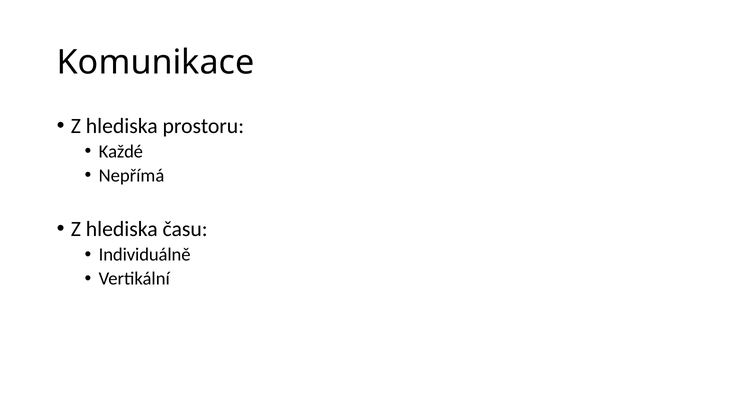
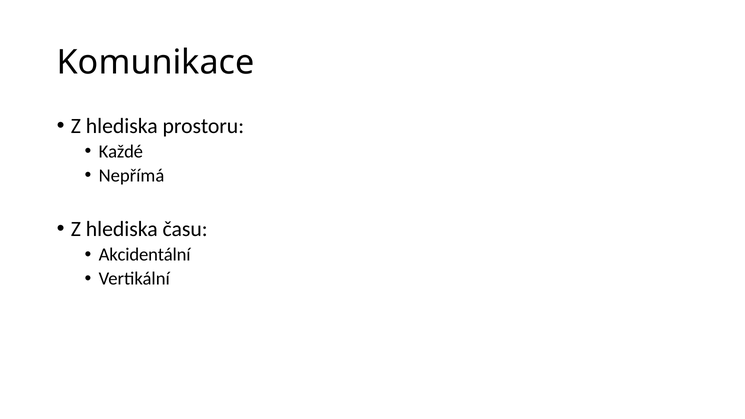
Individuálně: Individuálně -> Akcidentální
